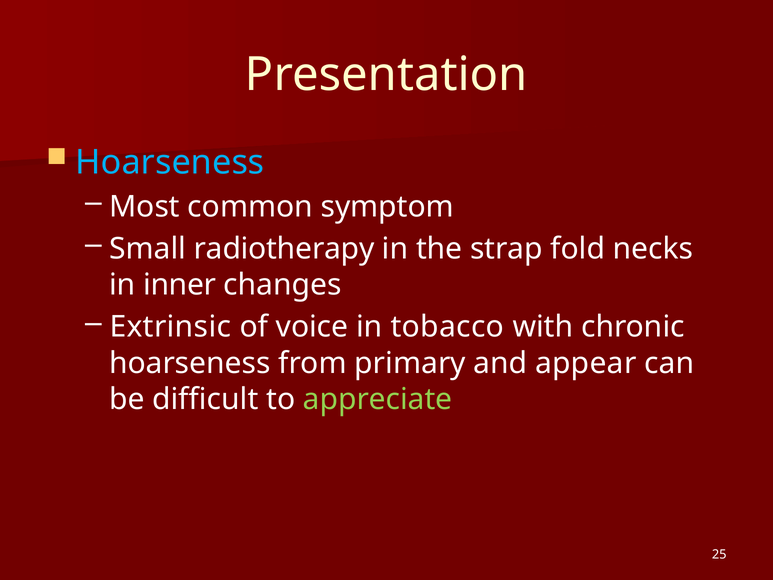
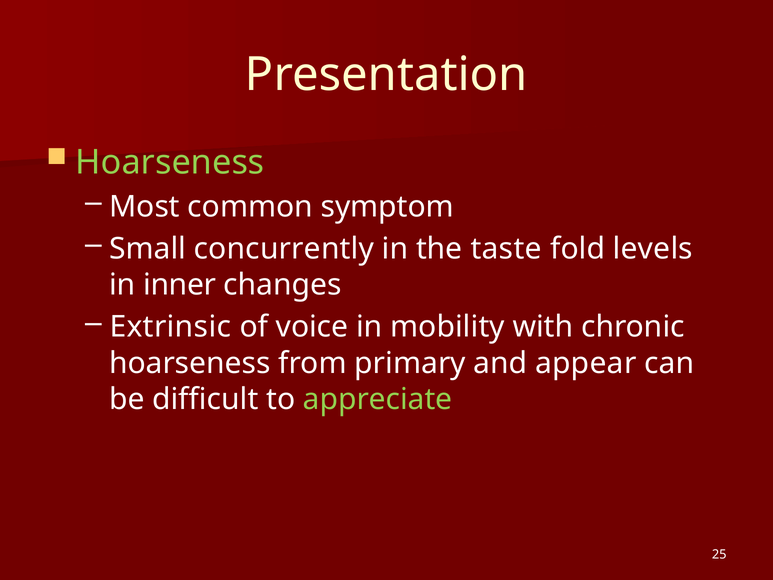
Hoarseness at (170, 162) colour: light blue -> light green
radiotherapy: radiotherapy -> concurrently
strap: strap -> taste
necks: necks -> levels
tobacco: tobacco -> mobility
